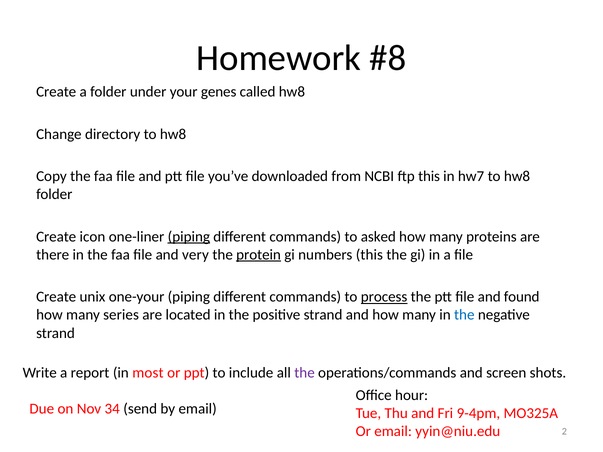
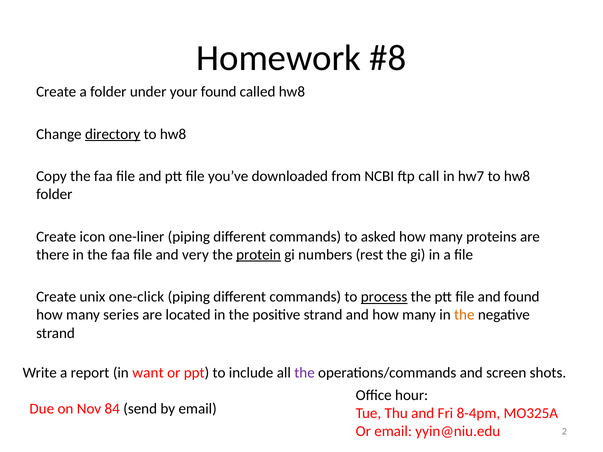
your genes: genes -> found
directory underline: none -> present
ftp this: this -> call
piping at (189, 237) underline: present -> none
numbers this: this -> rest
one-your: one-your -> one-click
the at (464, 315) colour: blue -> orange
most: most -> want
34: 34 -> 84
9-4pm: 9-4pm -> 8-4pm
